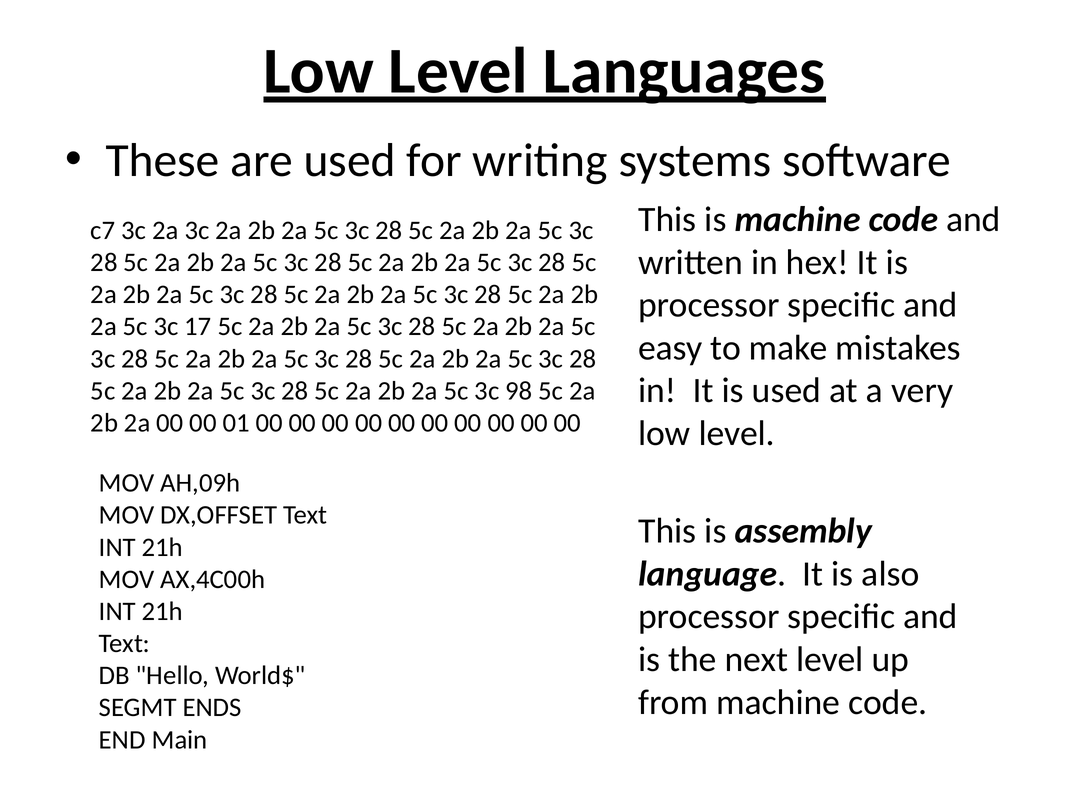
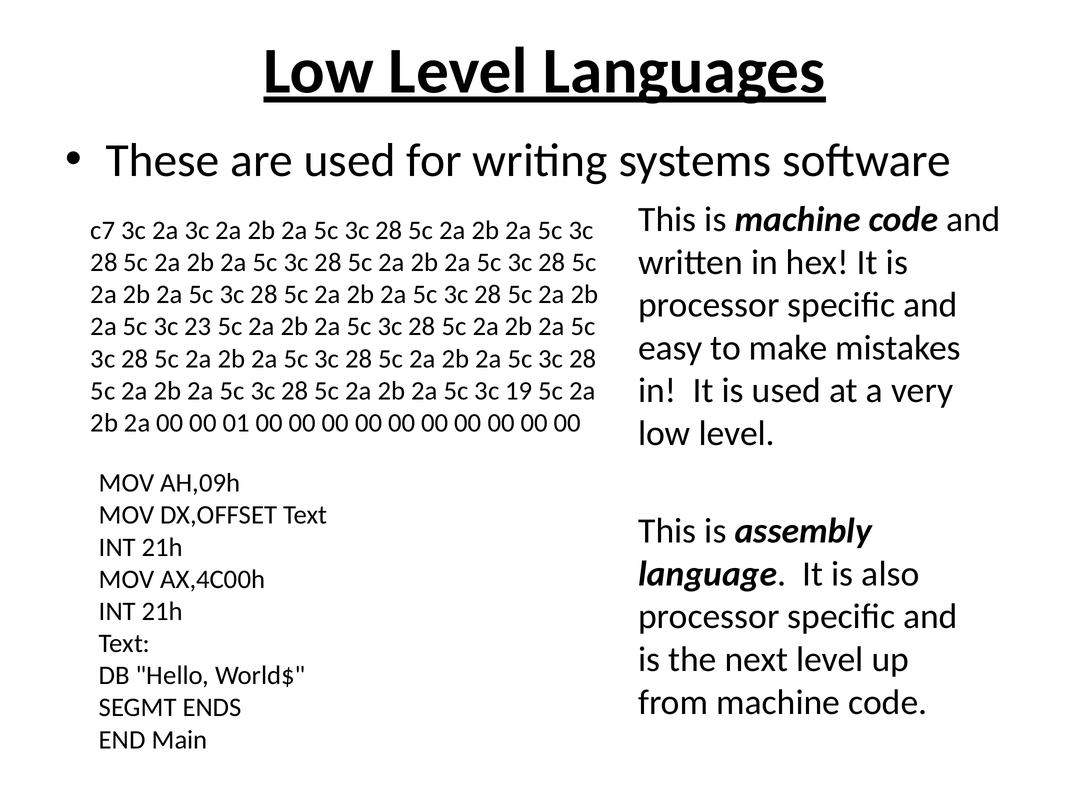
17: 17 -> 23
98: 98 -> 19
